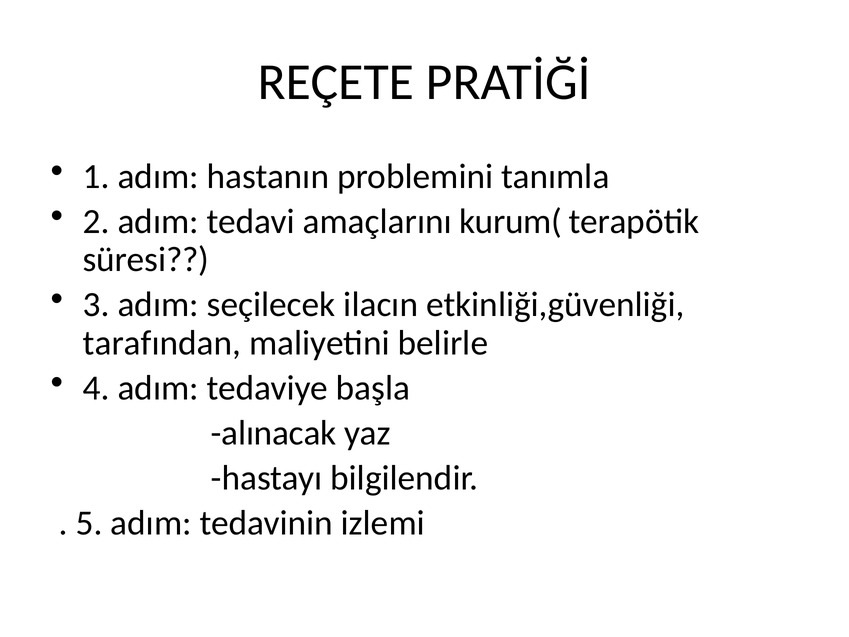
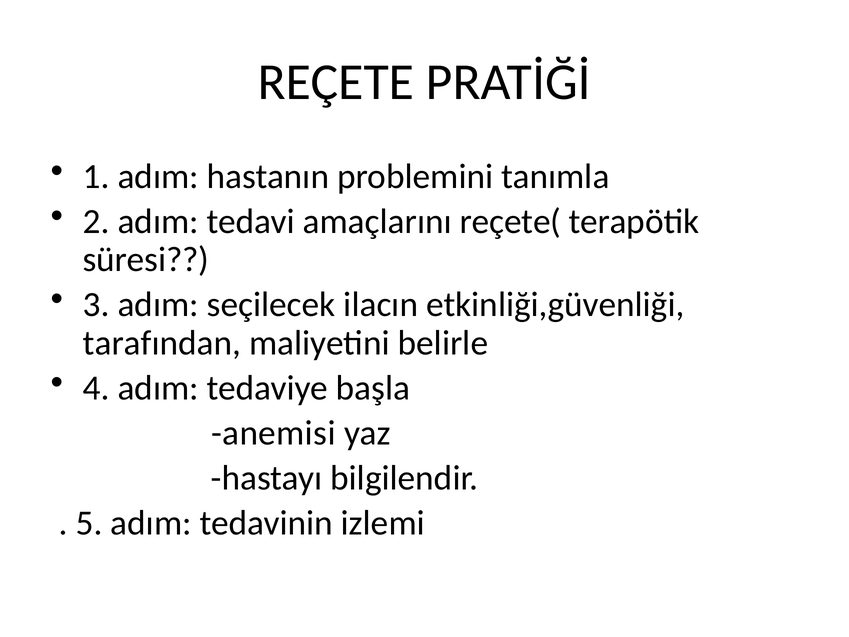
kurum(: kurum( -> reçete(
alınacak: alınacak -> anemisi
